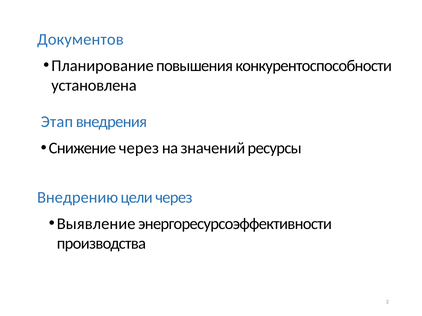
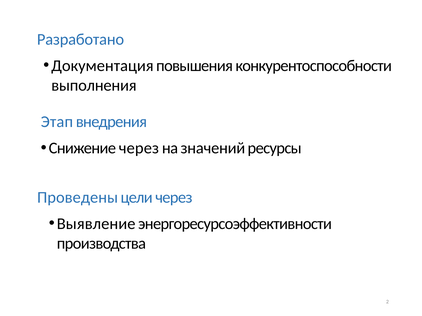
Документов: Документов -> Разработано
Планирование: Планирование -> Документация
установлена: установлена -> выполнения
Внедрению: Внедрению -> Проведены
